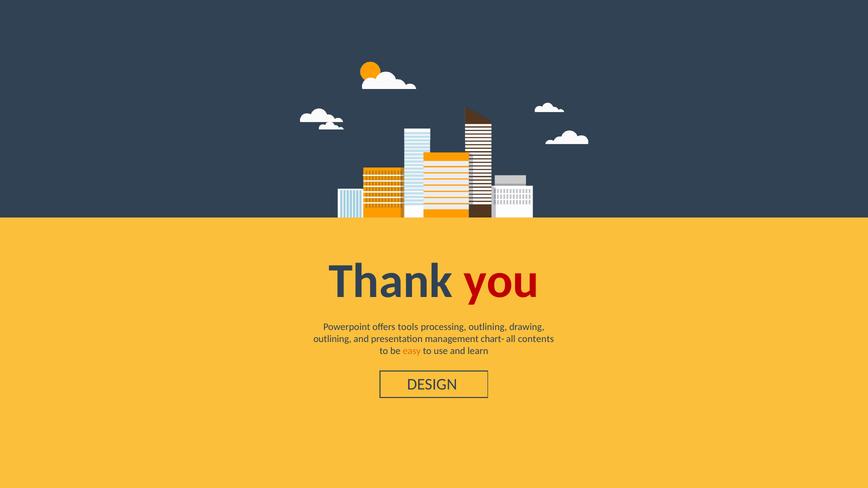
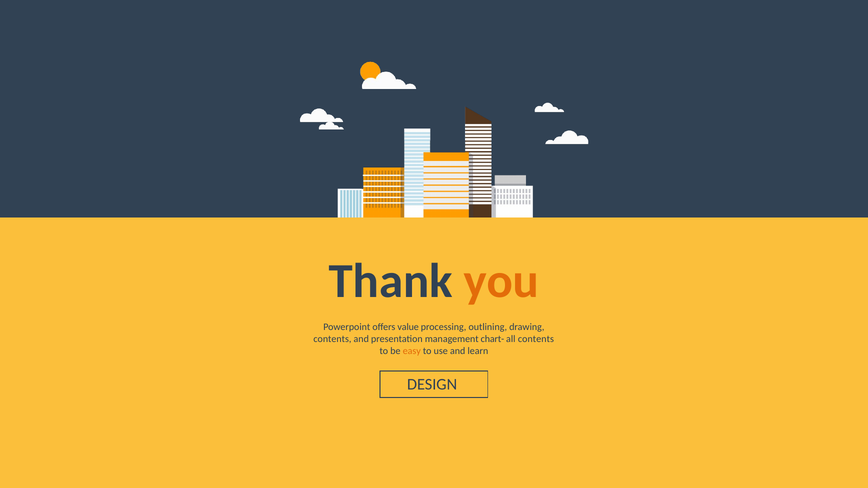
you colour: red -> orange
tools: tools -> value
outlining at (332, 339): outlining -> contents
